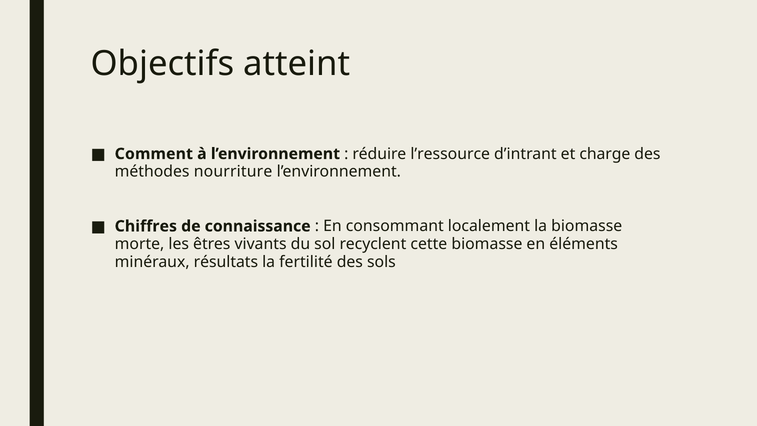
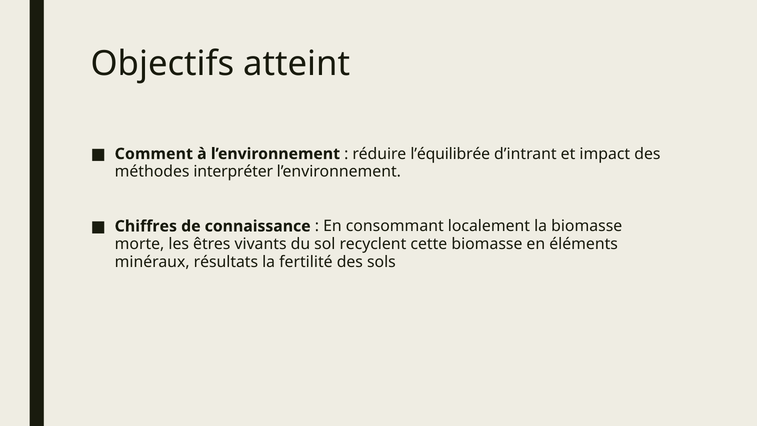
l’ressource: l’ressource -> l’équilibrée
charge: charge -> impact
nourriture: nourriture -> interpréter
